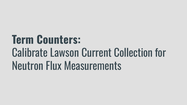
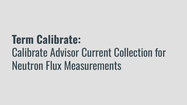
Term Counters: Counters -> Calibrate
Lawson: Lawson -> Advisor
